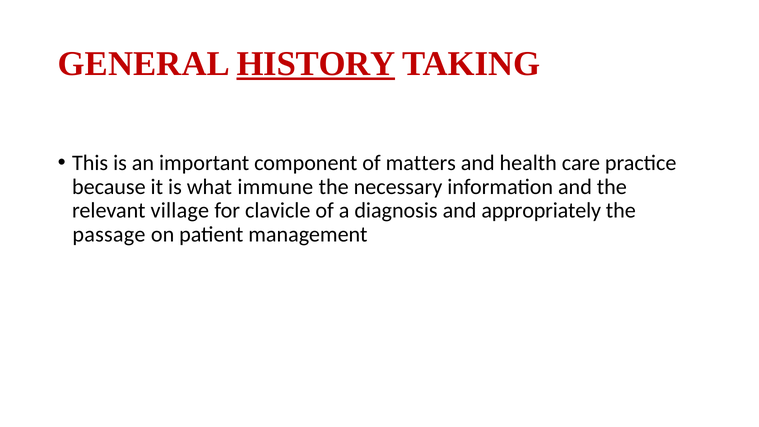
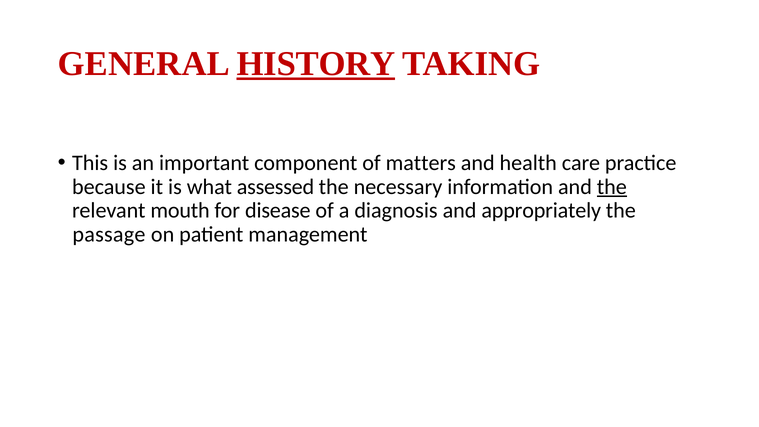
immune: immune -> assessed
the at (612, 187) underline: none -> present
village: village -> mouth
clavicle: clavicle -> disease
